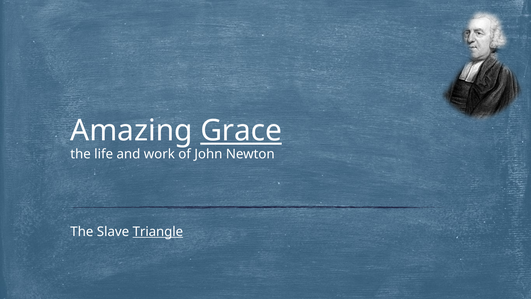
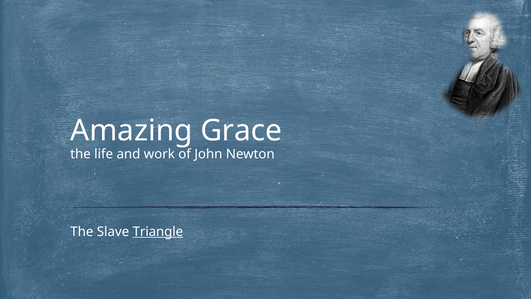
Grace underline: present -> none
